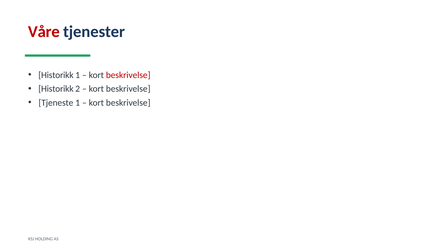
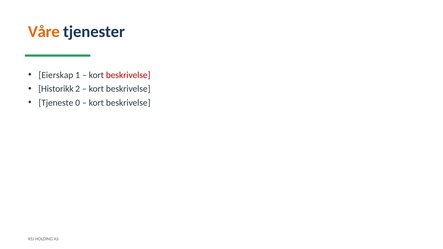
Våre colour: red -> orange
Historikk at (56, 75): Historikk -> Eierskap
Tjeneste 1: 1 -> 0
